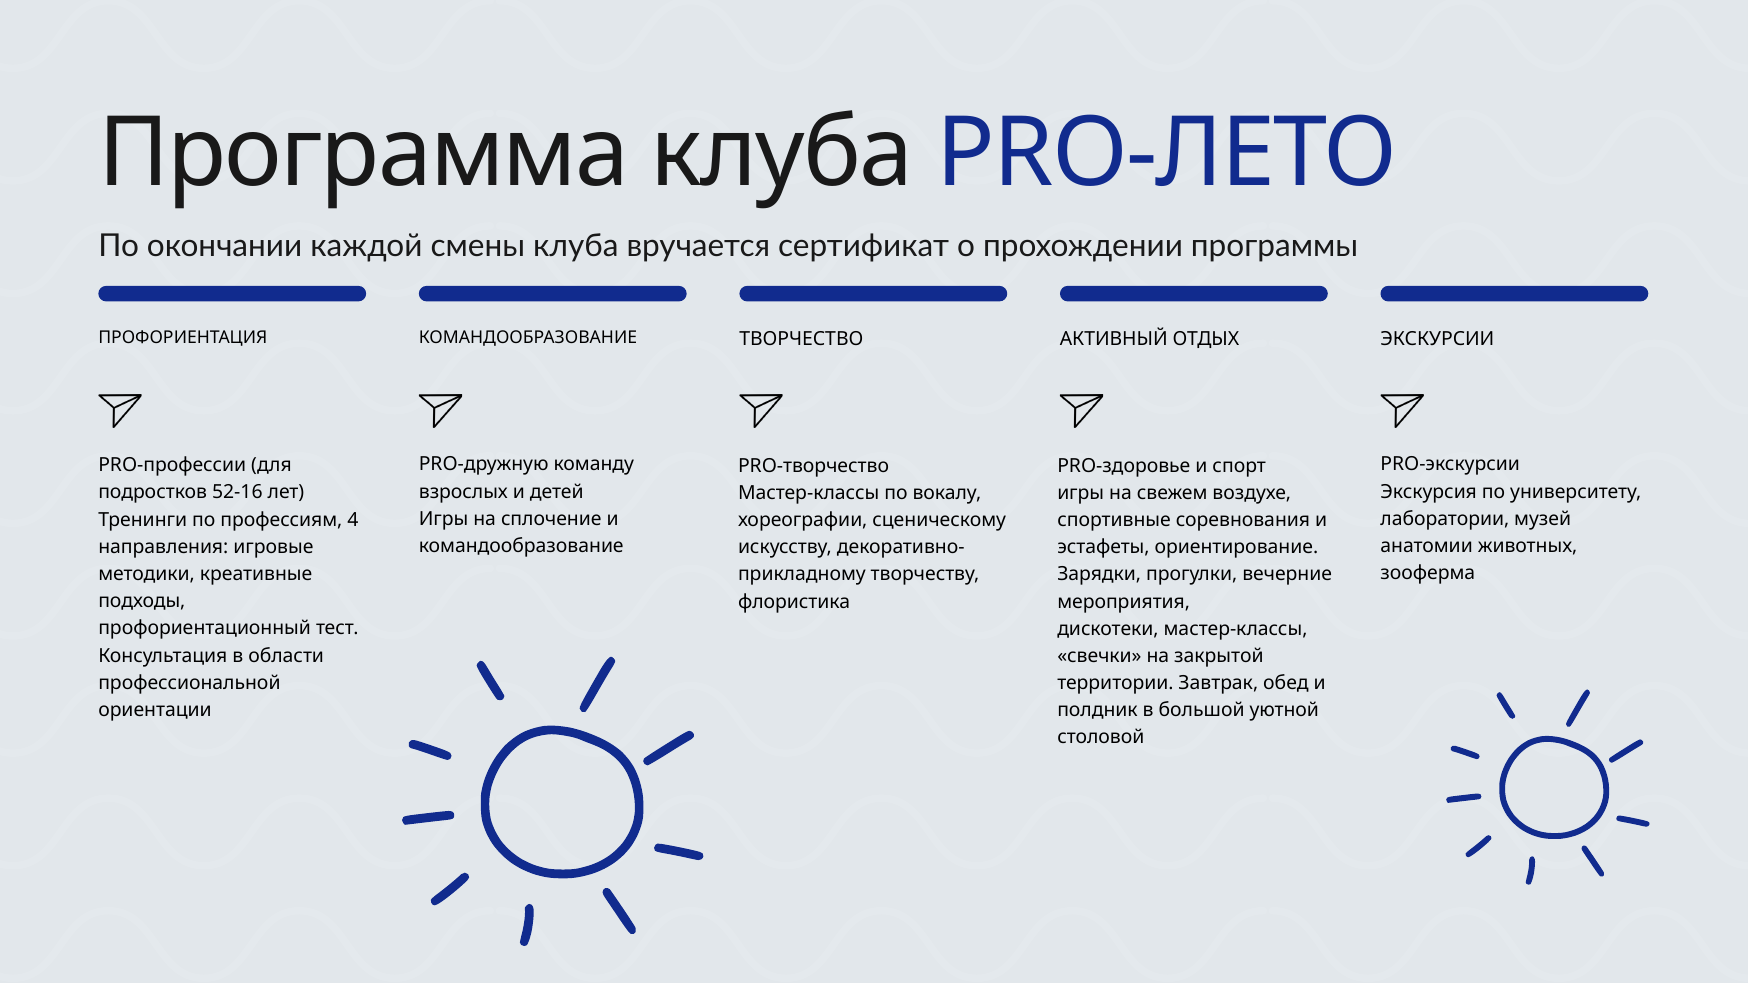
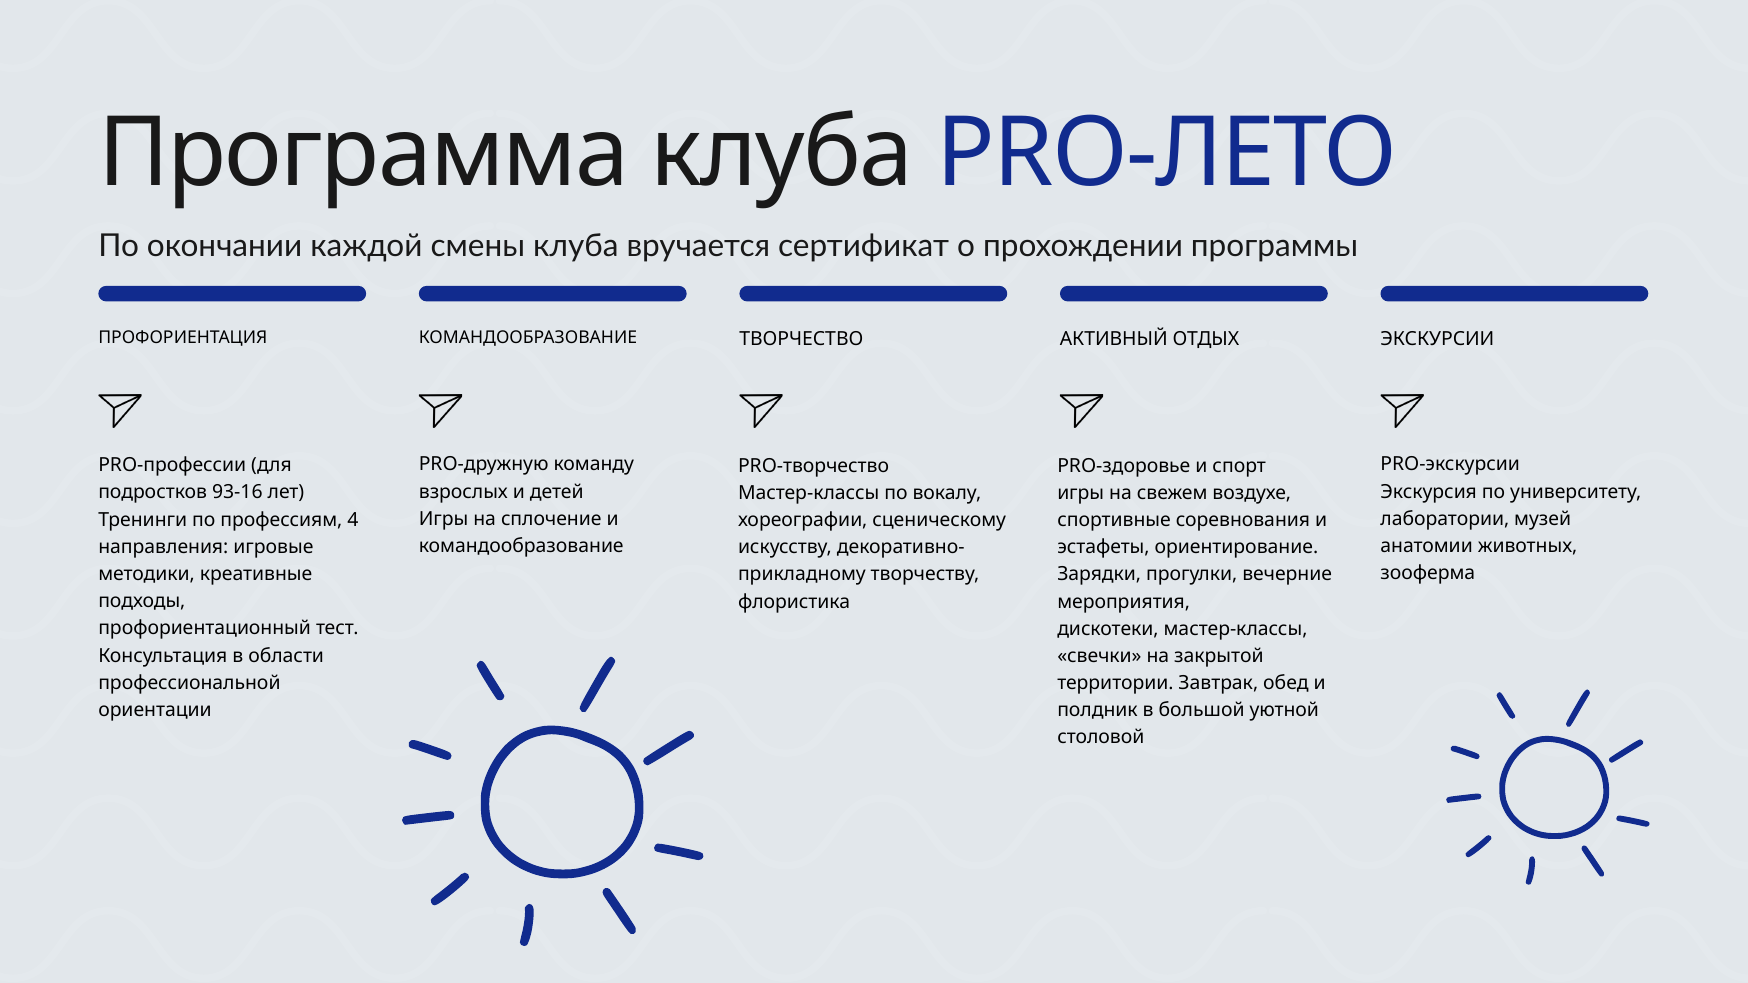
52-16: 52-16 -> 93-16
